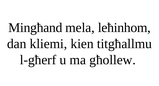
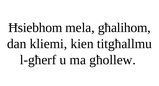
Mingħand: Mingħand -> Ħsiebhom
leħinhom: leħinhom -> għalihom
